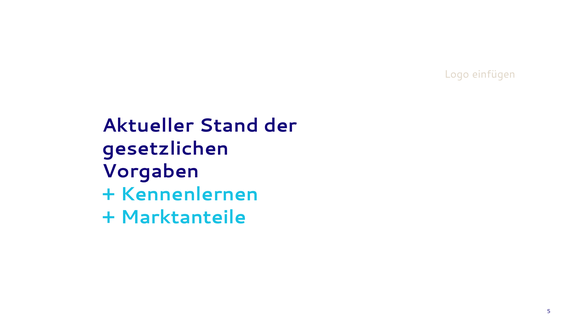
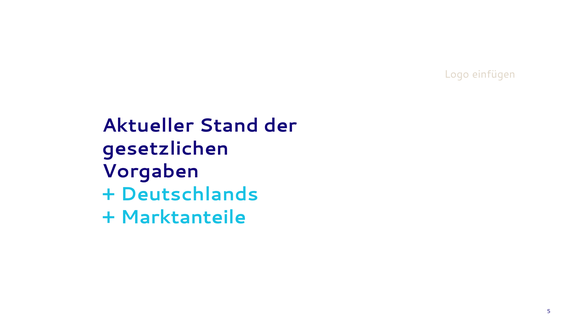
Kennenlernen: Kennenlernen -> Deutschlands
